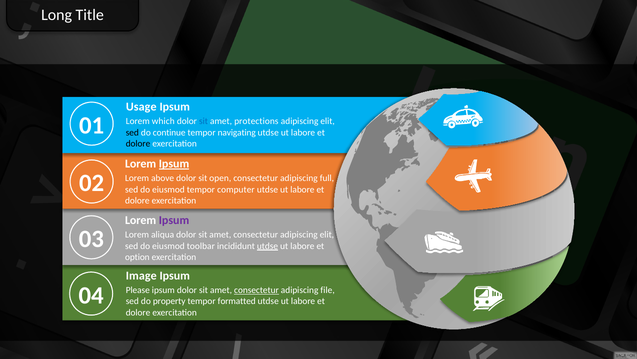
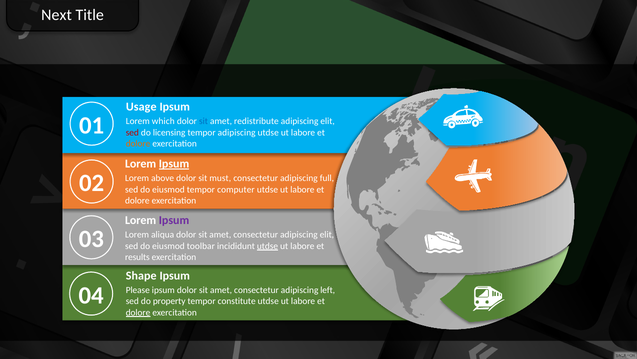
Long: Long -> Next
protections: protections -> redistribute
sed at (132, 132) colour: black -> red
continue: continue -> licensing
tempor navigating: navigating -> adipiscing
dolore at (138, 143) colour: black -> orange
open: open -> must
option: option -> results
Image: Image -> Shape
consectetur at (256, 290) underline: present -> none
file: file -> left
formatted: formatted -> constitute
dolore at (138, 312) underline: none -> present
